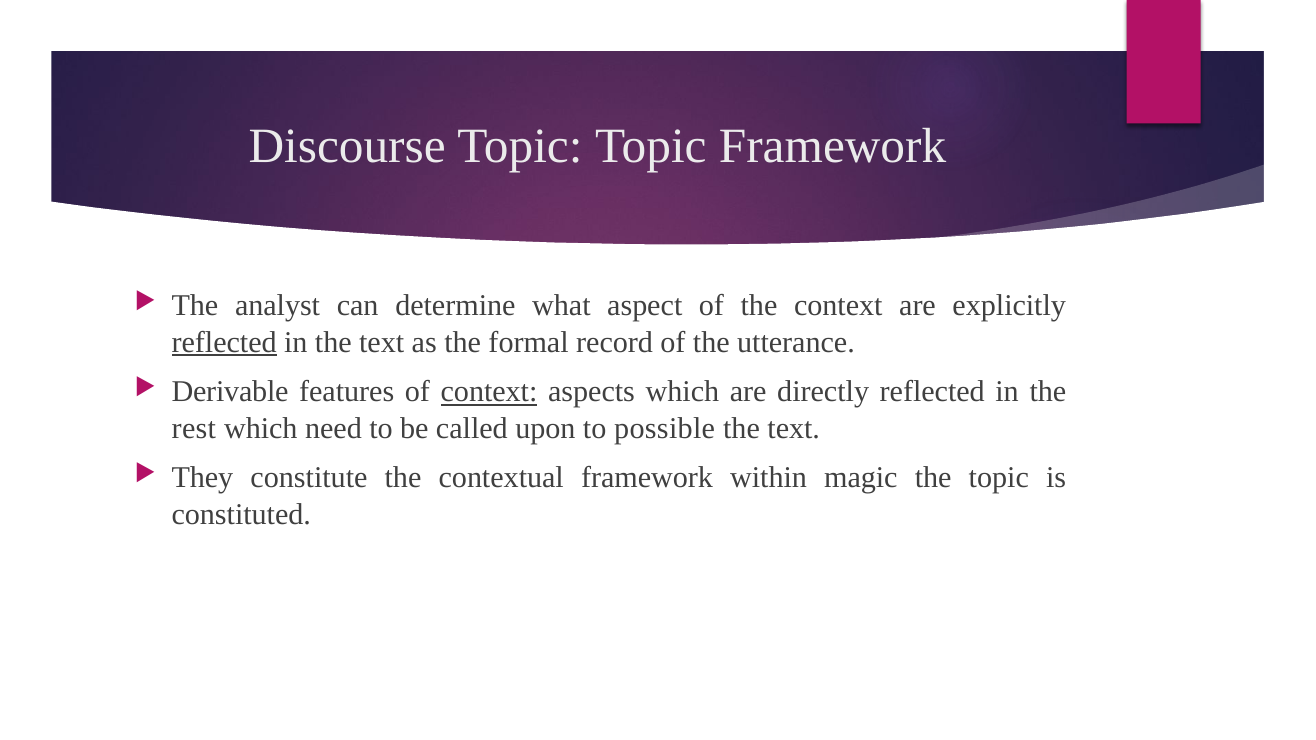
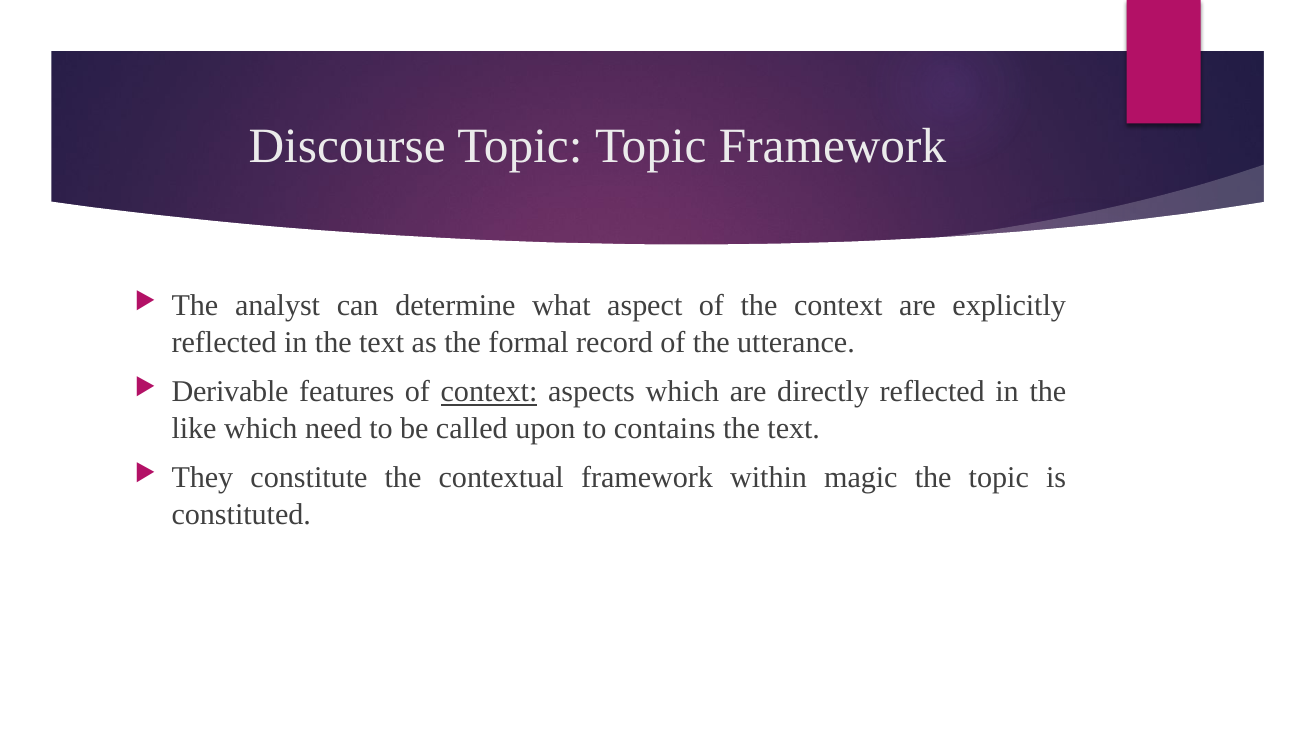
reflected at (224, 342) underline: present -> none
rest: rest -> like
possible: possible -> contains
